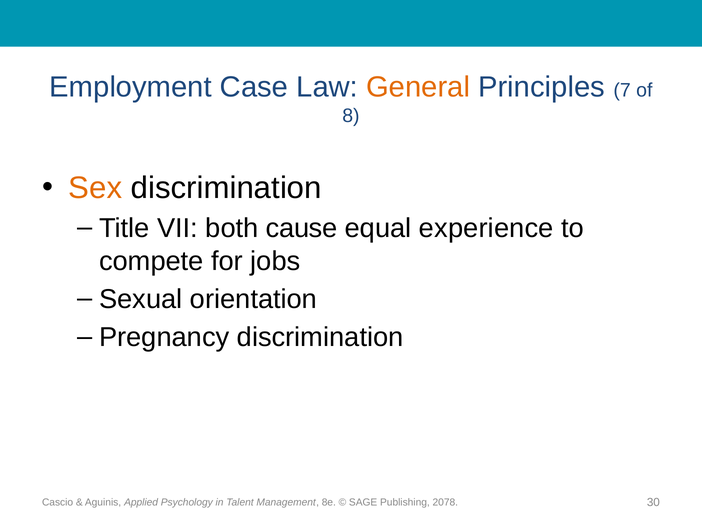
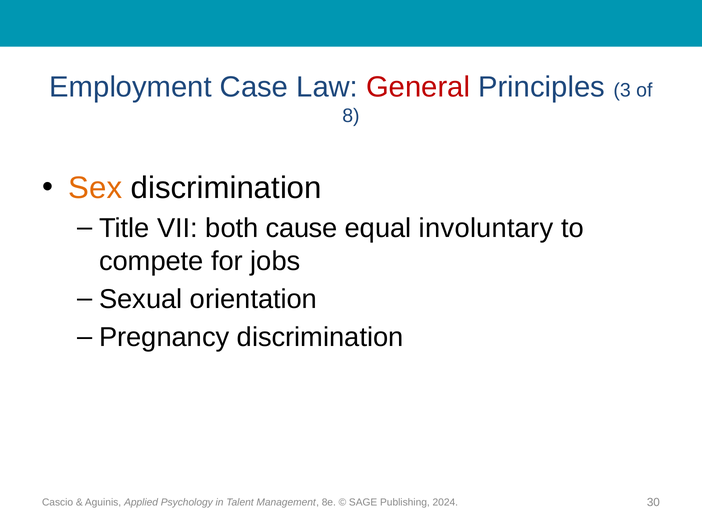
General colour: orange -> red
7: 7 -> 3
experience: experience -> involuntary
2078: 2078 -> 2024
